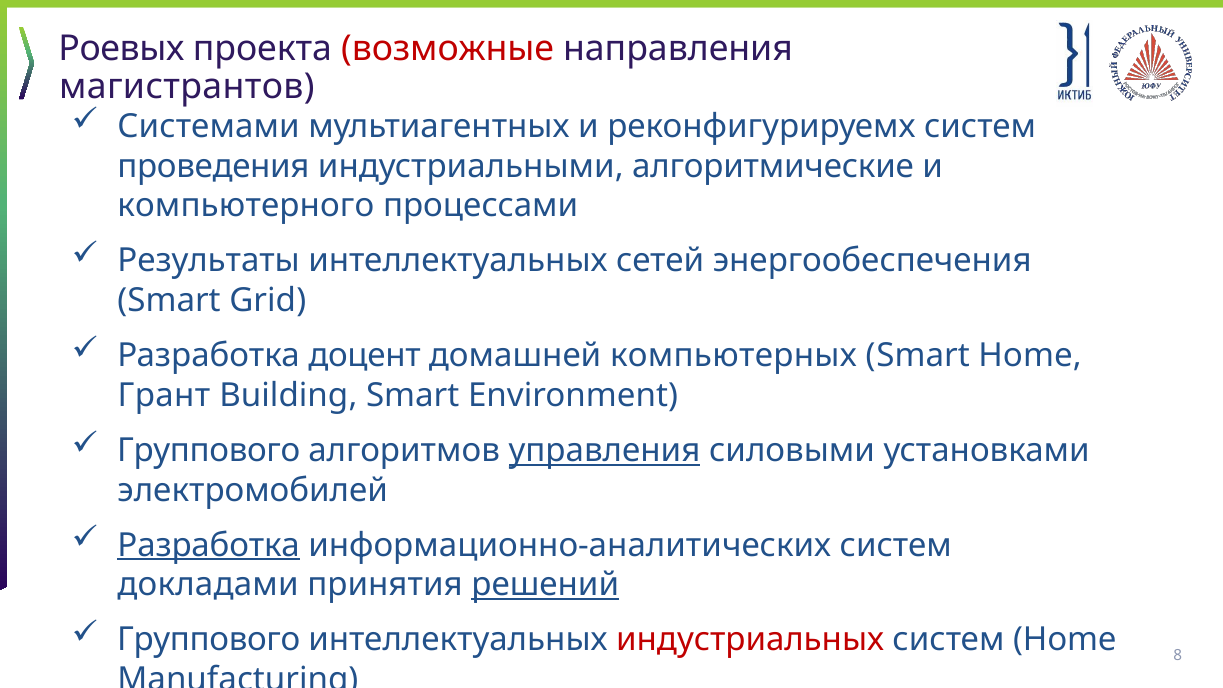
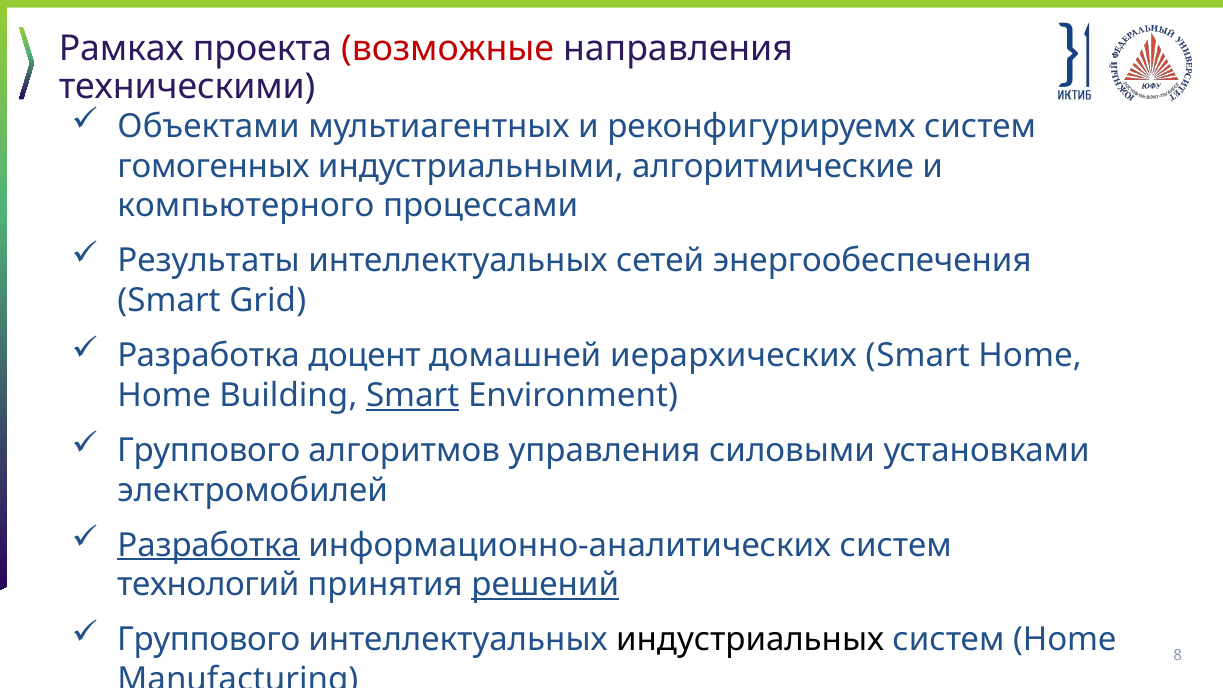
Роевых: Роевых -> Рамках
магистрантов: магистрантов -> техническими
Системами: Системами -> Объектами
проведения: проведения -> гомогенных
компьютерных: компьютерных -> иерархических
Грант at (164, 395): Грант -> Home
Smart at (413, 395) underline: none -> present
управления underline: present -> none
докладами: докладами -> технологий
индустриальных colour: red -> black
